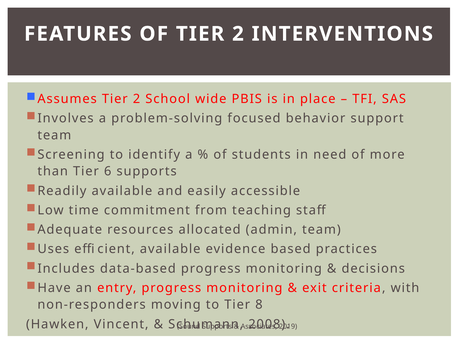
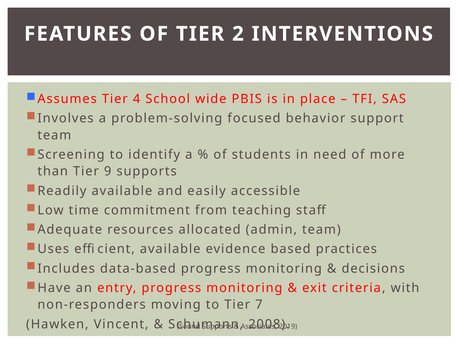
Assumes Tier 2: 2 -> 4
6: 6 -> 9
8: 8 -> 7
